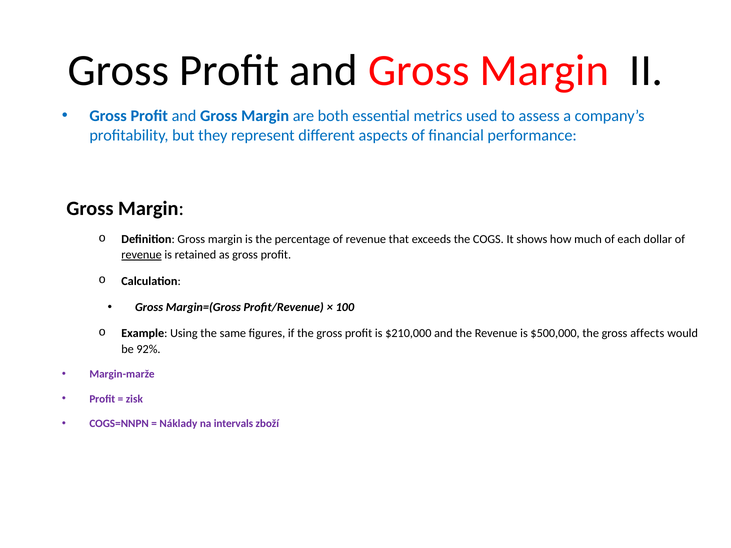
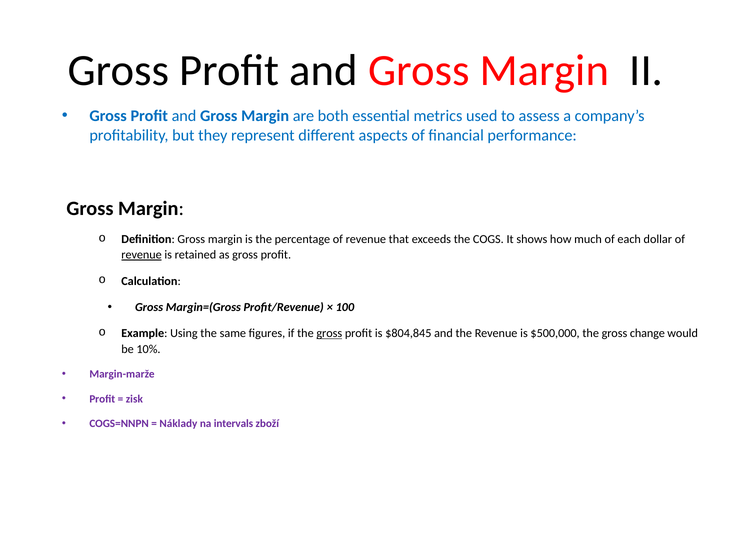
gross at (329, 334) underline: none -> present
$210,000: $210,000 -> $804,845
affects: affects -> change
92%: 92% -> 10%
